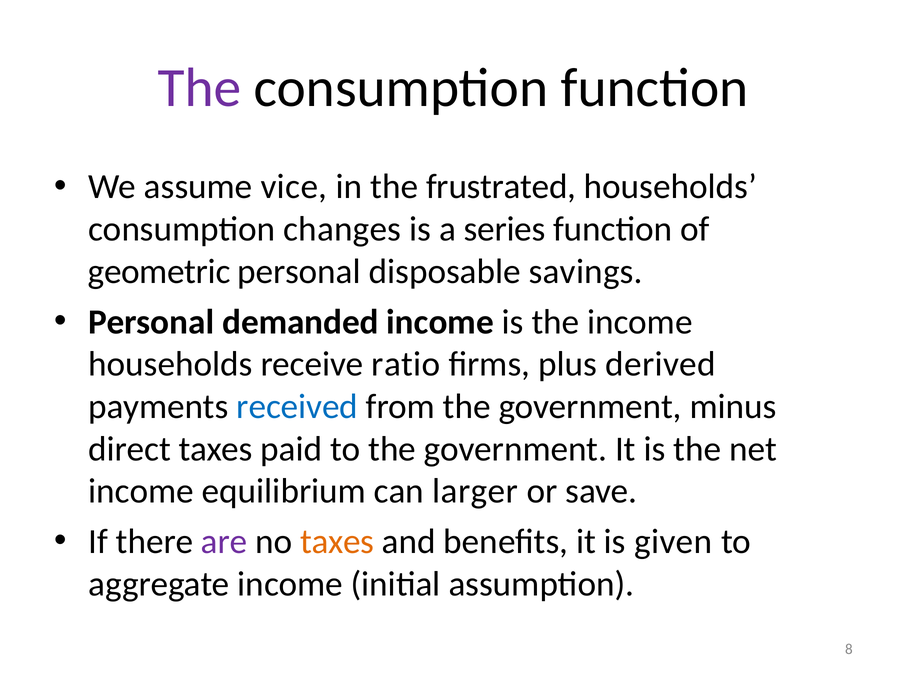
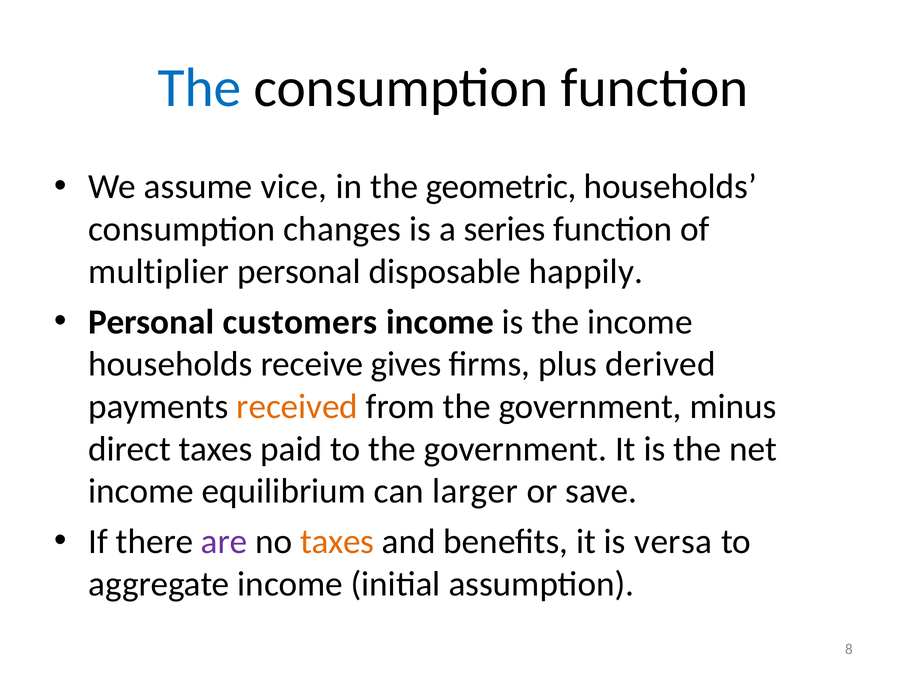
The at (200, 88) colour: purple -> blue
frustrated: frustrated -> geometric
geometric: geometric -> multiplier
savings: savings -> happily
demanded: demanded -> customers
ratio: ratio -> gives
received colour: blue -> orange
given: given -> versa
